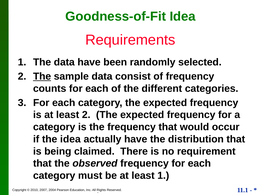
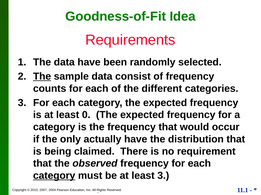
least 2: 2 -> 0
the idea: idea -> only
category at (54, 176) underline: none -> present
least 1: 1 -> 3
